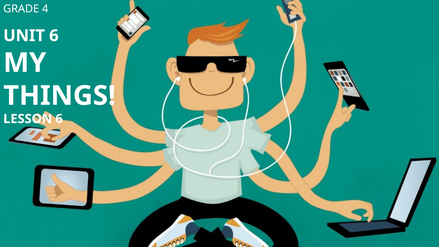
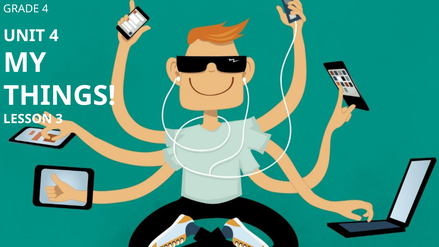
UNIT 6: 6 -> 4
LESSON 6: 6 -> 3
